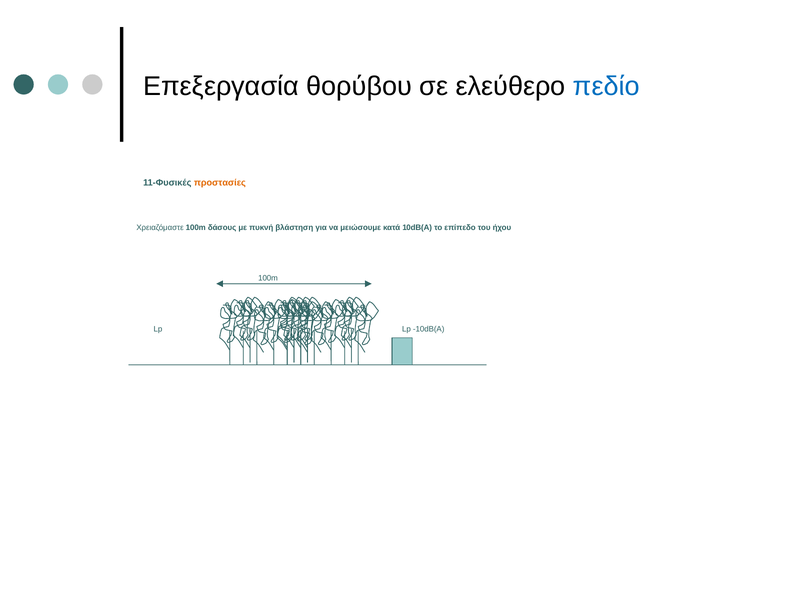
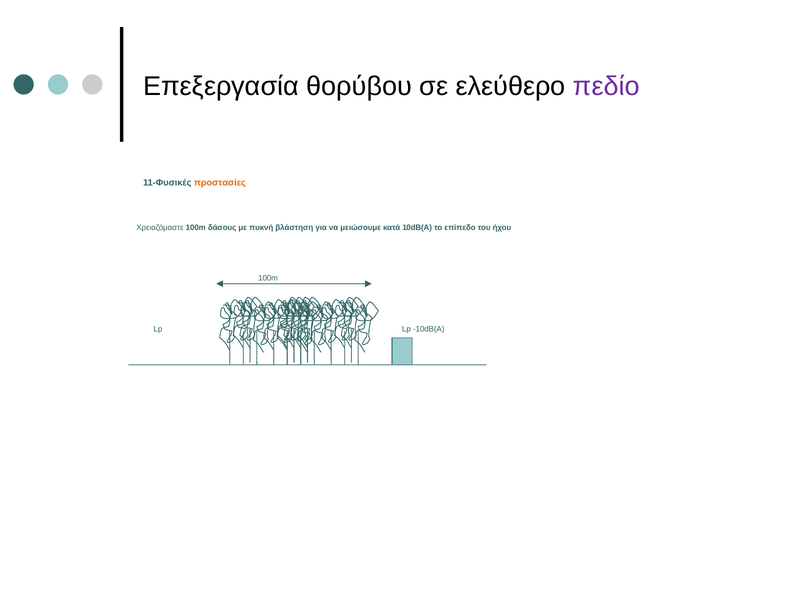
πεδίο colour: blue -> purple
